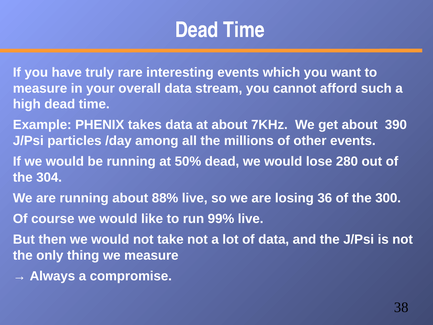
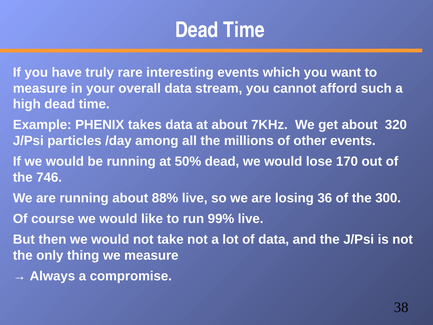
390: 390 -> 320
280: 280 -> 170
304: 304 -> 746
